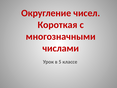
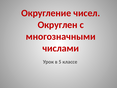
Короткая: Короткая -> Округлен
